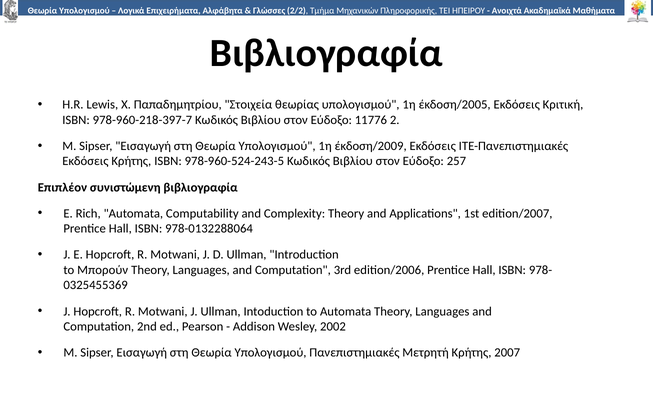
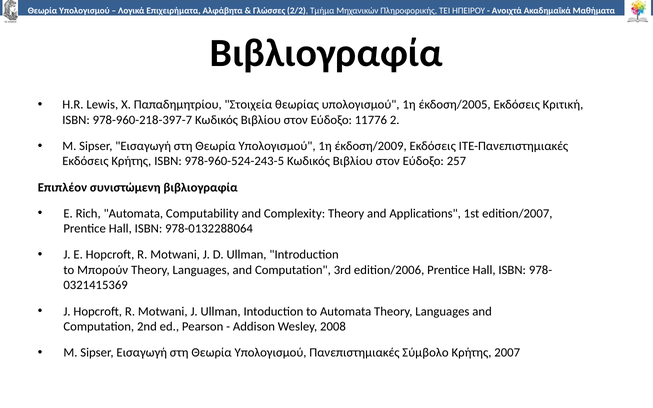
0325455369: 0325455369 -> 0321415369
2002: 2002 -> 2008
Μετρητή: Μετρητή -> Σύμβολο
